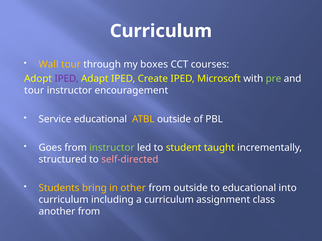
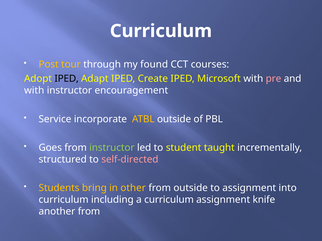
Wall: Wall -> Post
boxes: boxes -> found
IPED at (67, 79) colour: purple -> black
pre colour: light green -> pink
tour at (34, 91): tour -> with
Service educational: educational -> incorporate
to educational: educational -> assignment
class: class -> knife
